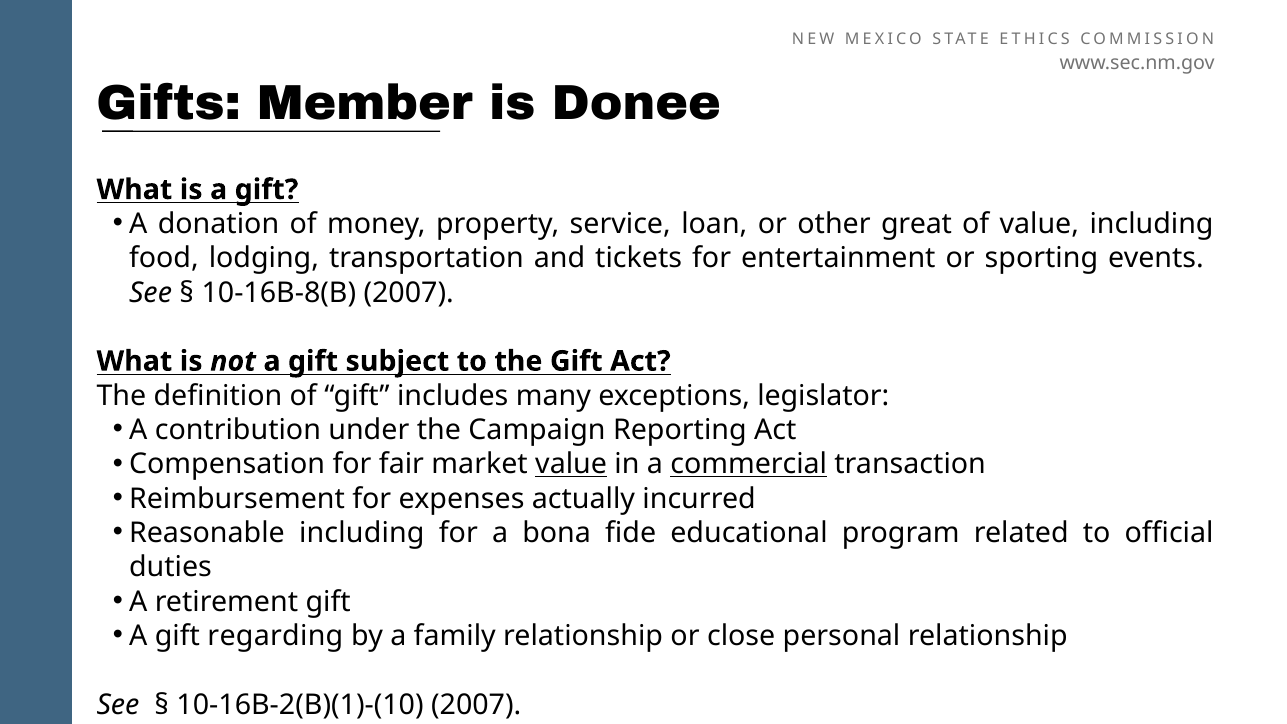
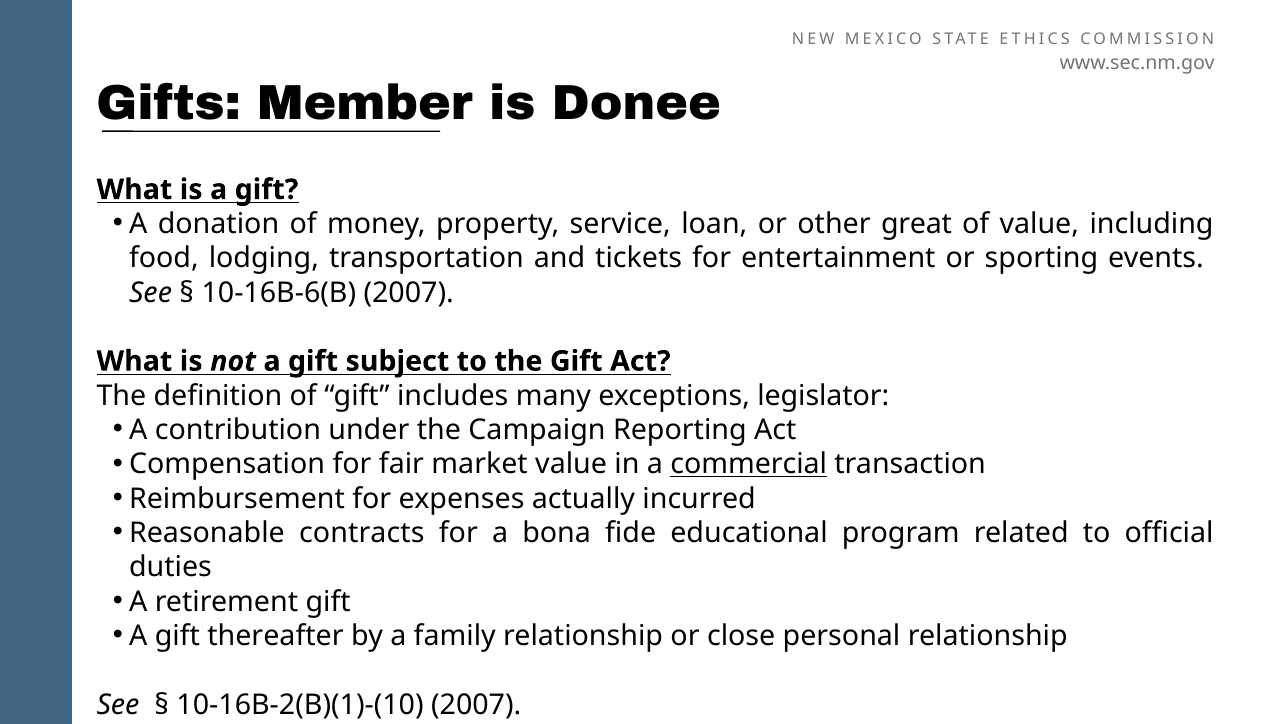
10-16B-8(B: 10-16B-8(B -> 10-16B-6(B
value at (571, 464) underline: present -> none
Reasonable including: including -> contracts
regarding: regarding -> thereafter
